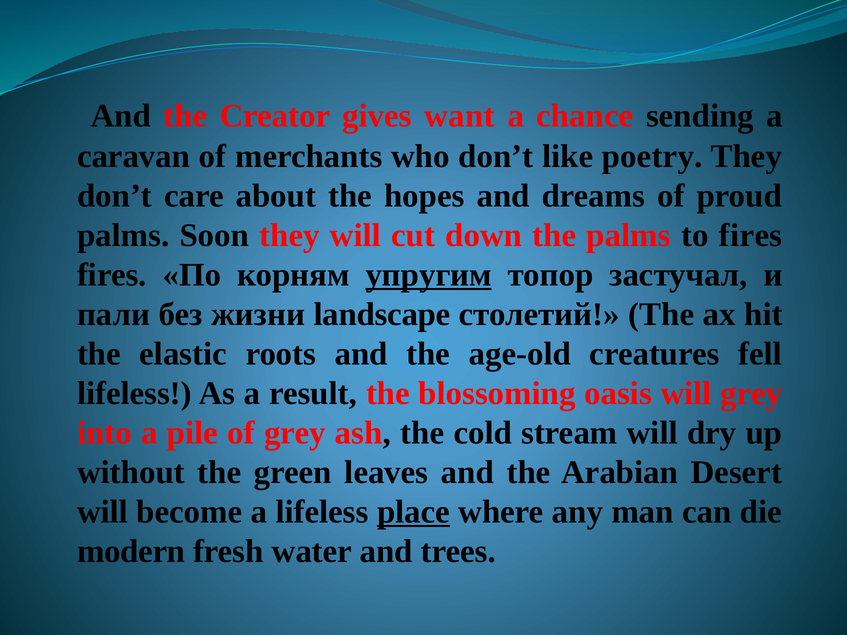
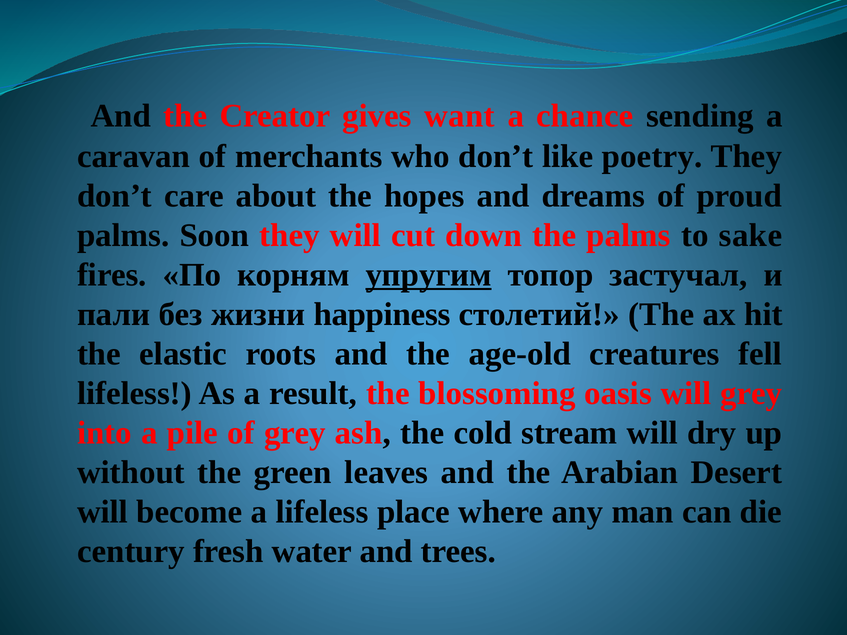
to fires: fires -> sake
landscape: landscape -> happiness
place underline: present -> none
modern: modern -> century
